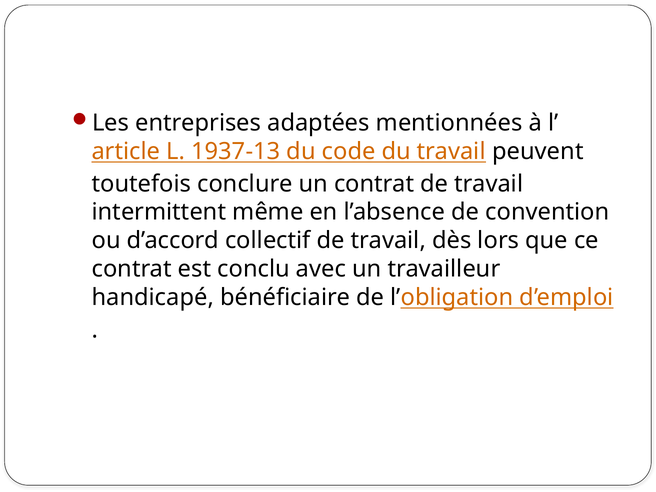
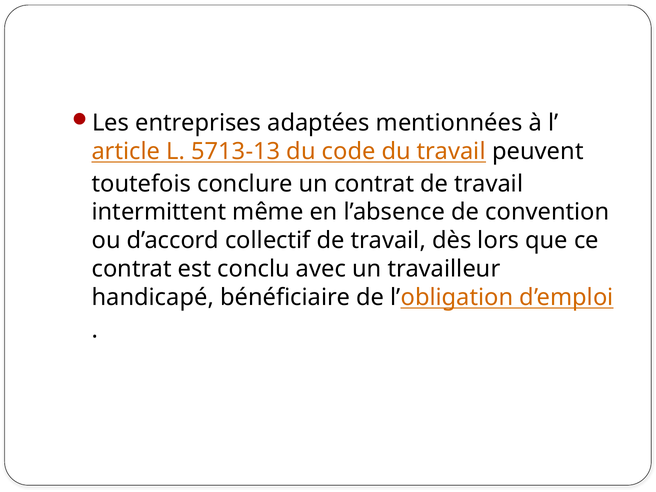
1937-13: 1937-13 -> 5713-13
